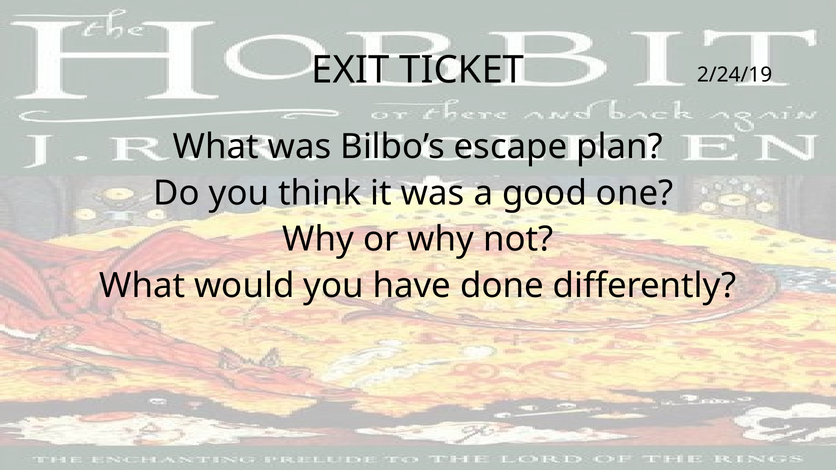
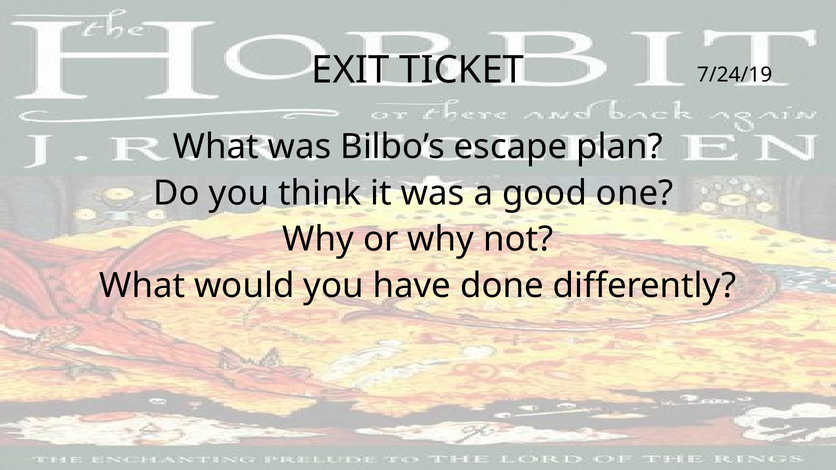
2/24/19: 2/24/19 -> 7/24/19
